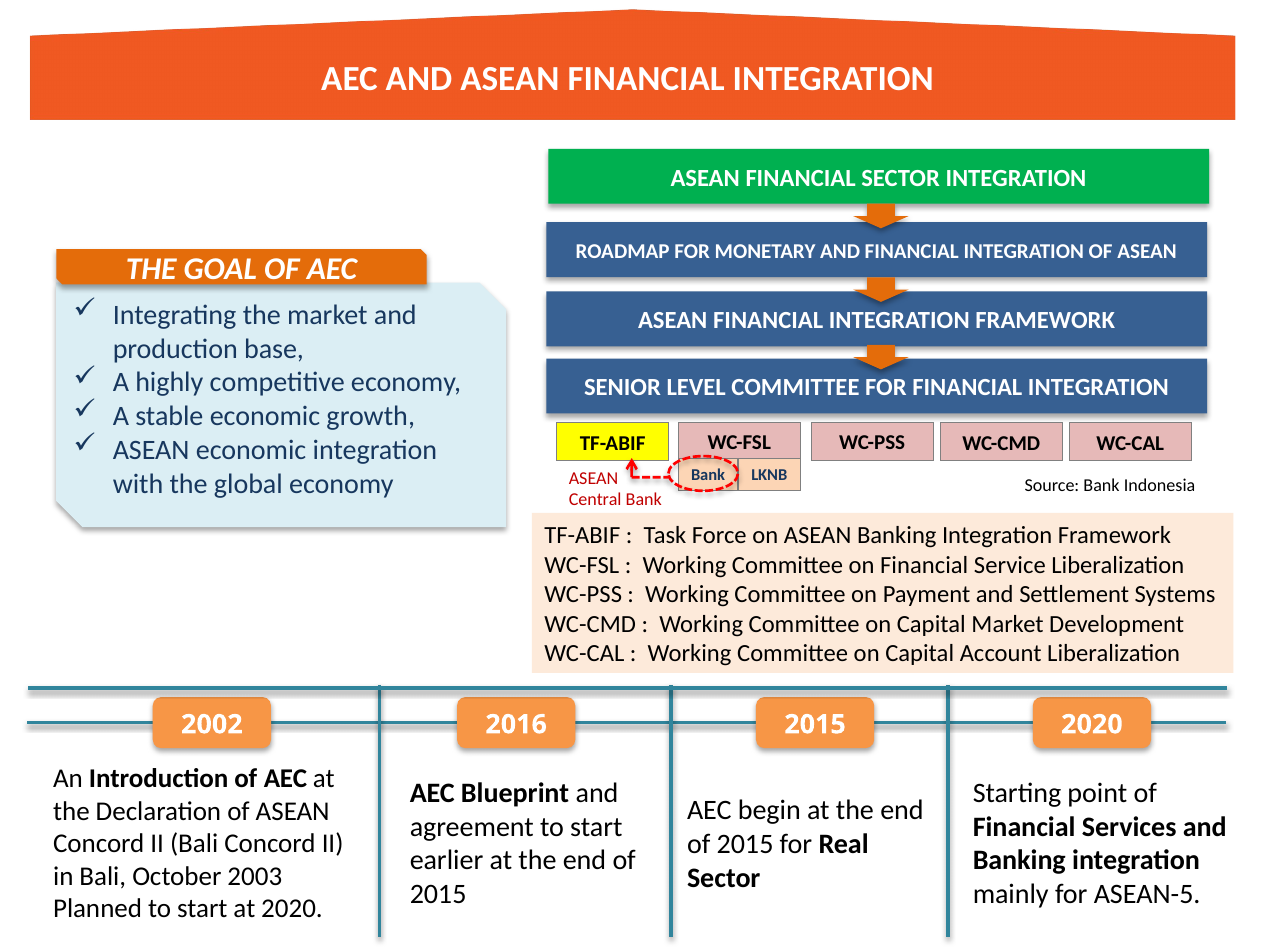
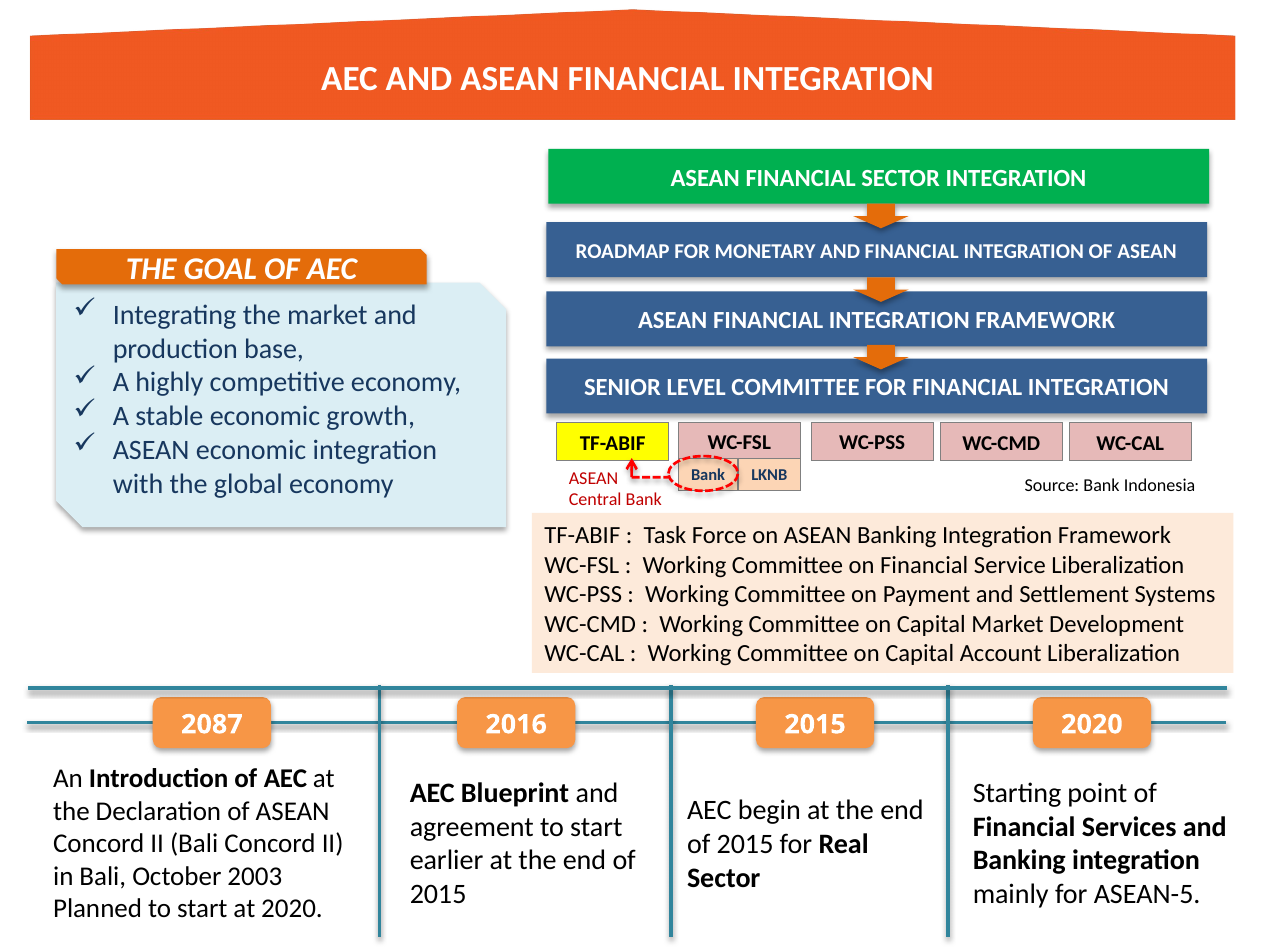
2002: 2002 -> 2087
